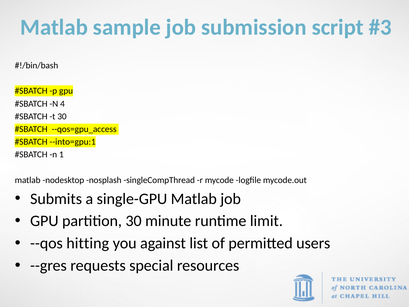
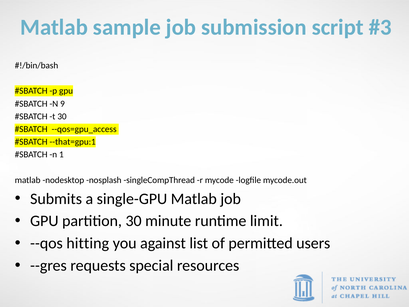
4: 4 -> 9
--into=gpu:1: --into=gpu:1 -> --that=gpu:1
